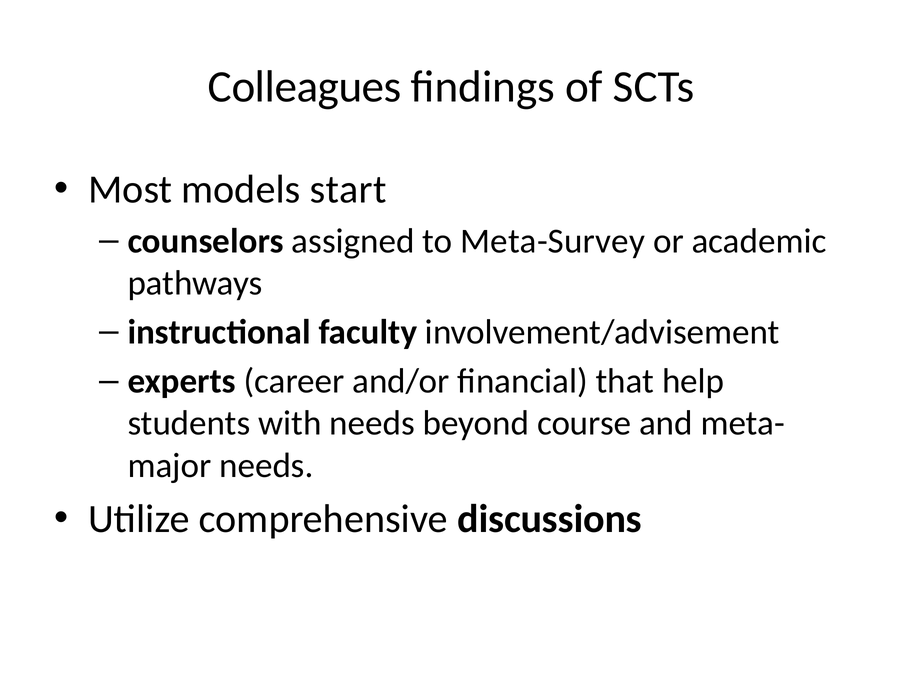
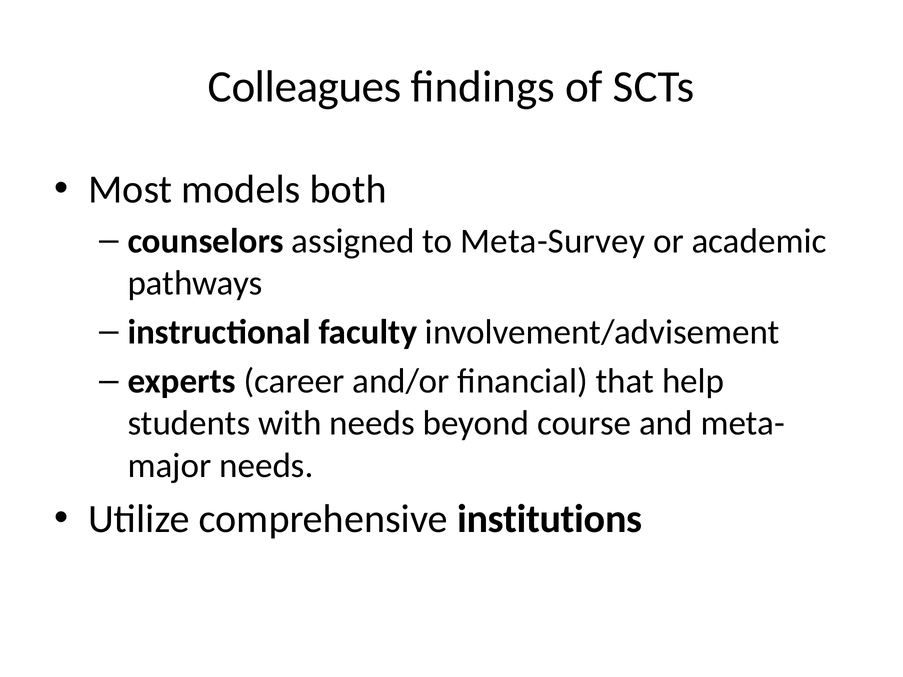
start: start -> both
discussions: discussions -> institutions
